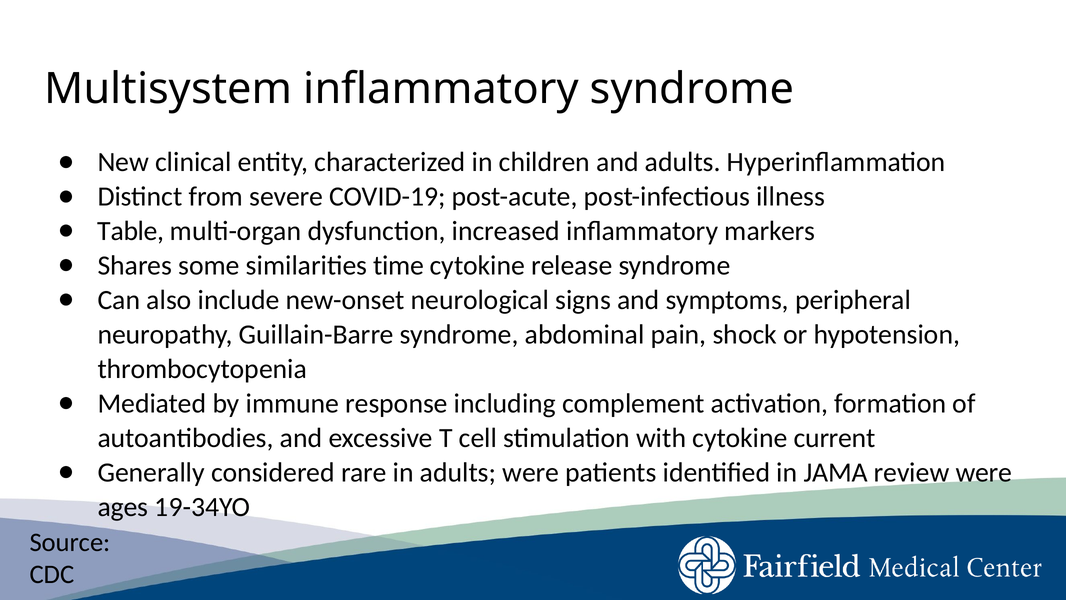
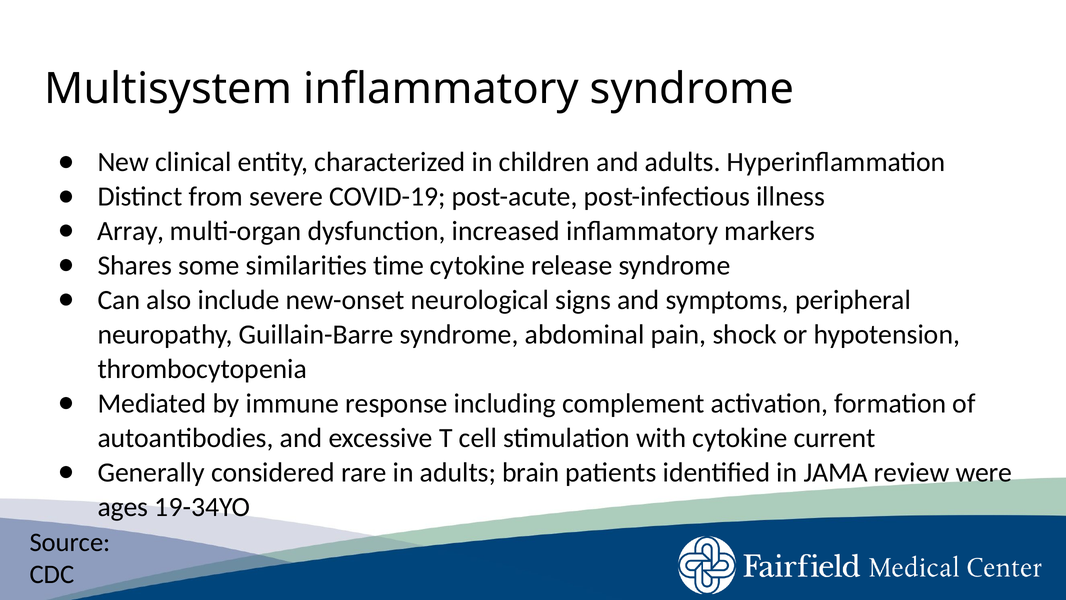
Table: Table -> Array
adults were: were -> brain
